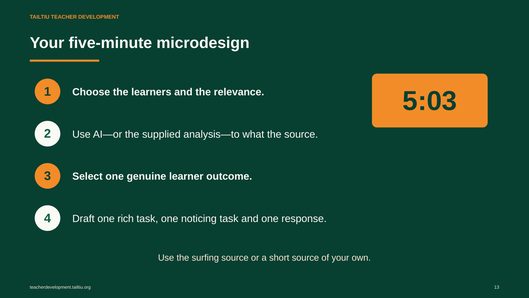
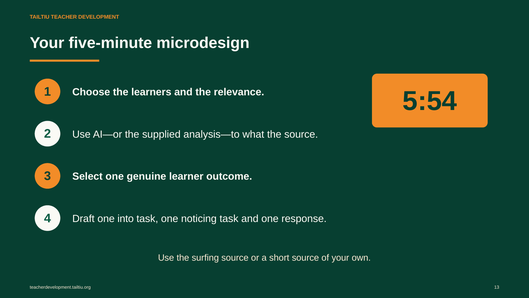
5:03: 5:03 -> 5:54
rich: rich -> into
